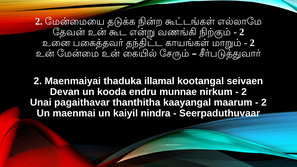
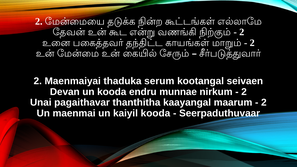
illamal: illamal -> serum
kaiyil nindra: nindra -> kooda
